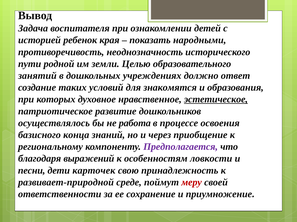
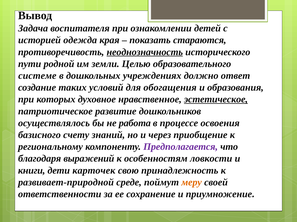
ребенок: ребенок -> одежда
народными: народными -> стараются
неоднозначность underline: none -> present
занятий: занятий -> системе
знакомятся: знакомятся -> обогащения
конца: конца -> счету
песни: песни -> книги
меру colour: red -> orange
